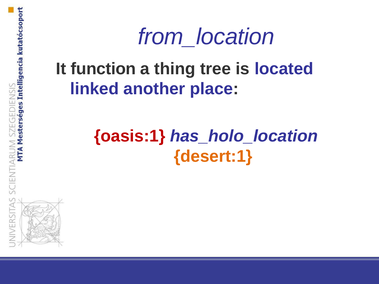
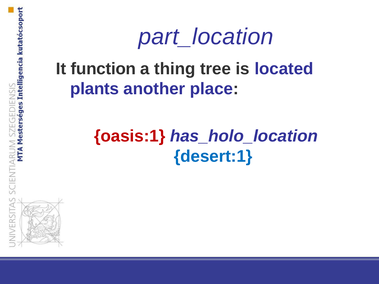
from_location: from_location -> part_location
linked: linked -> plants
desert:1 colour: orange -> blue
